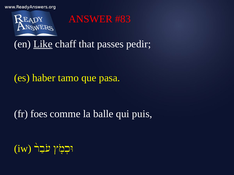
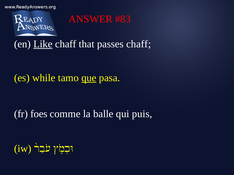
passes pedir: pedir -> chaff
haber: haber -> while
que underline: none -> present
